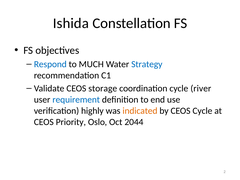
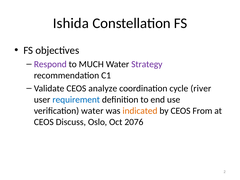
Respond colour: blue -> purple
Strategy colour: blue -> purple
storage: storage -> analyze
verification highly: highly -> water
CEOS Cycle: Cycle -> From
Priority: Priority -> Discuss
2044: 2044 -> 2076
